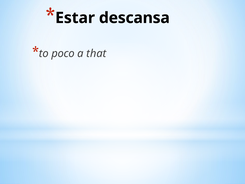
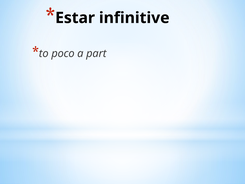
descansa: descansa -> infinitive
that: that -> part
